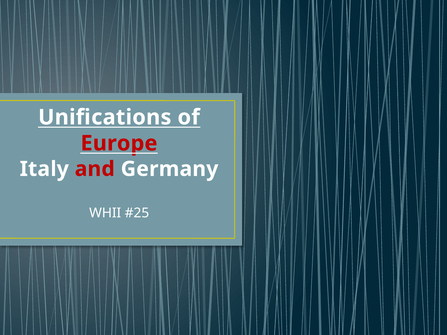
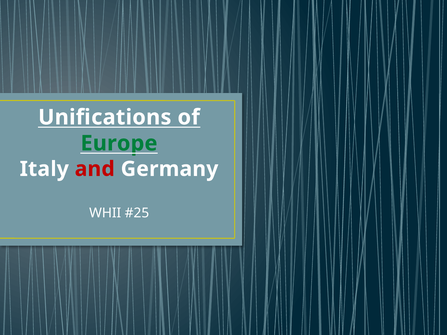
Europe colour: red -> green
